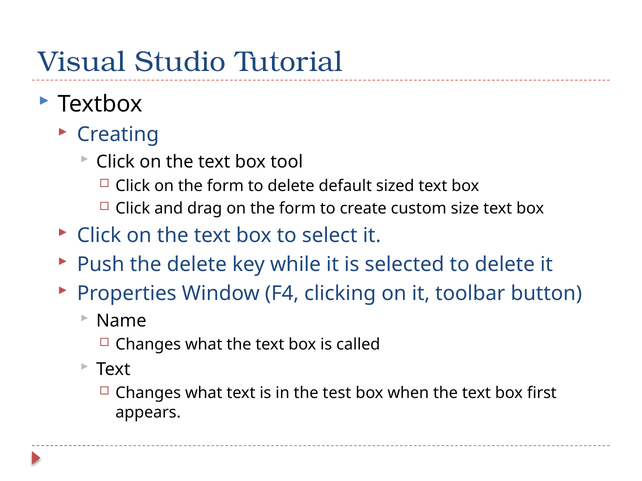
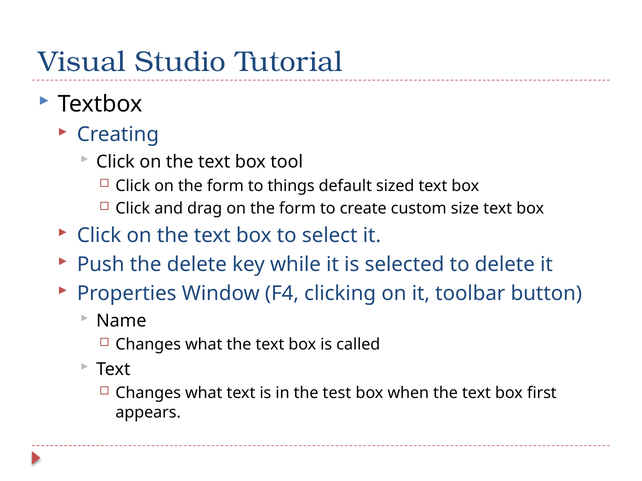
form to delete: delete -> things
